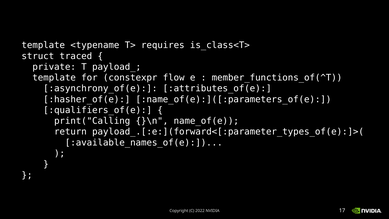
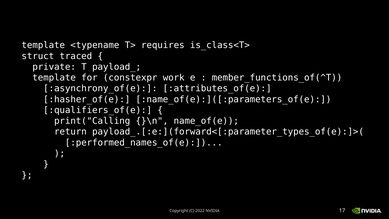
flow: flow -> work
:available_names_of(e: :available_names_of(e -> :performed_names_of(e
